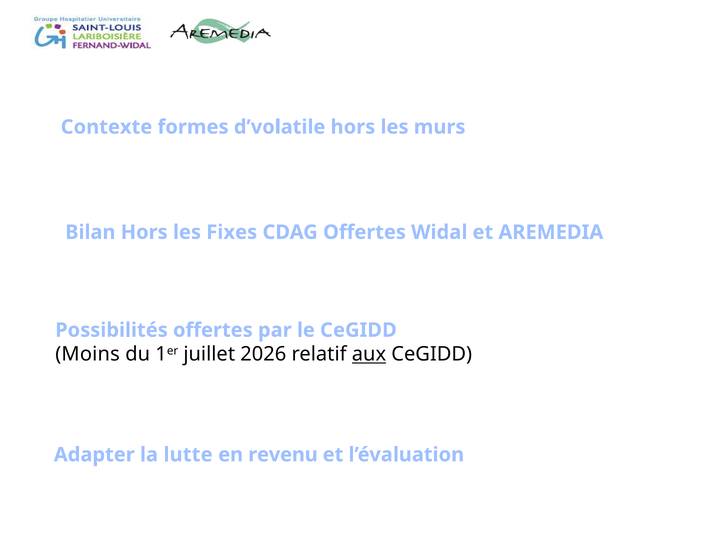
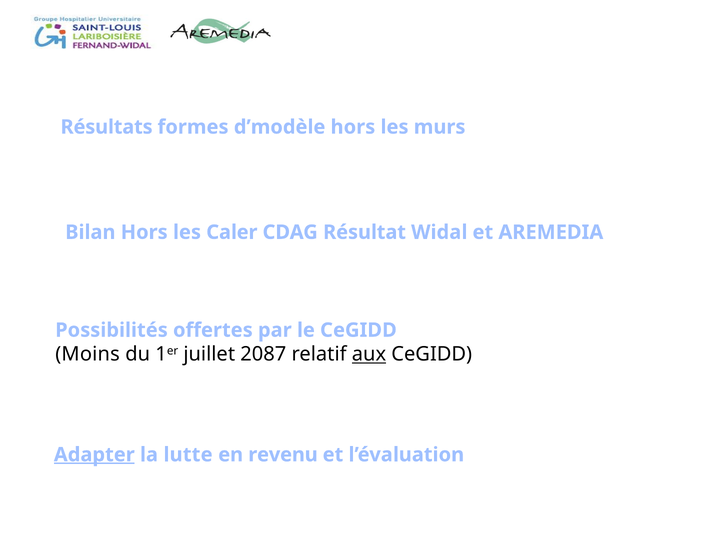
Contexte: Contexte -> Résultats
d’volatile: d’volatile -> d’modèle
Fixes: Fixes -> Caler
CDAG Offertes: Offertes -> Résultat
2026: 2026 -> 2087
Adapter underline: none -> present
